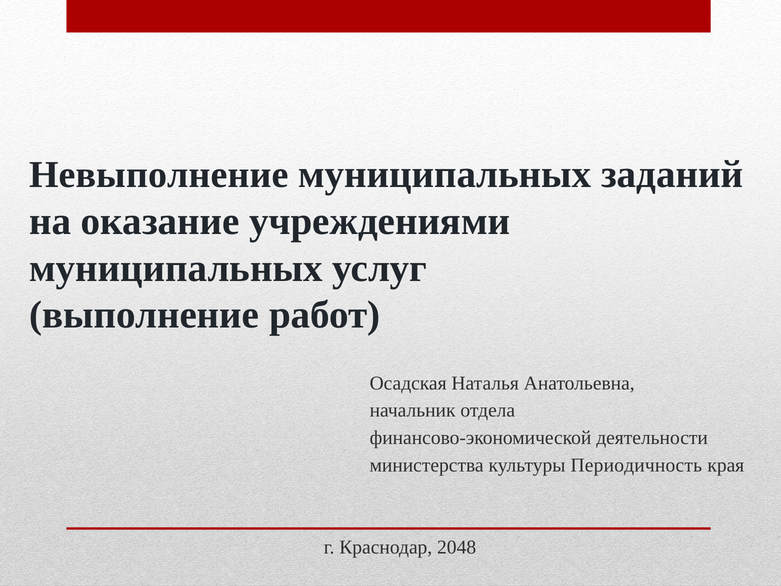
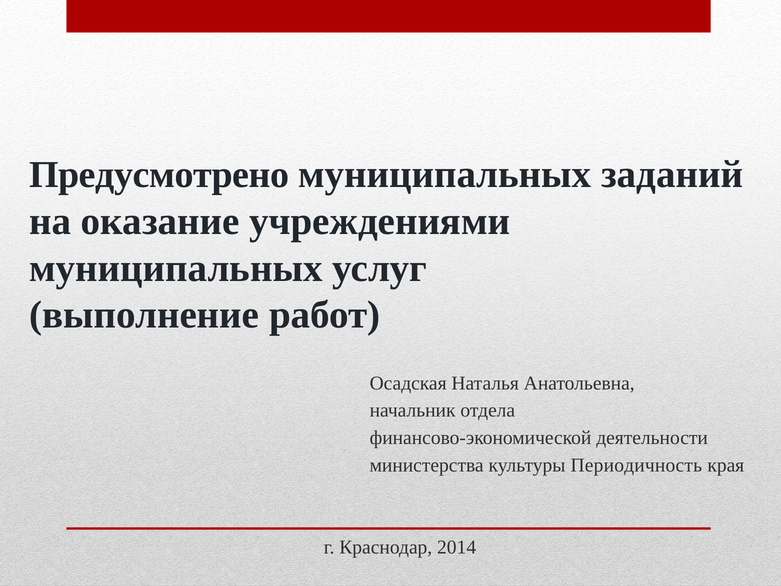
Невыполнение: Невыполнение -> Предусмотрено
2048: 2048 -> 2014
